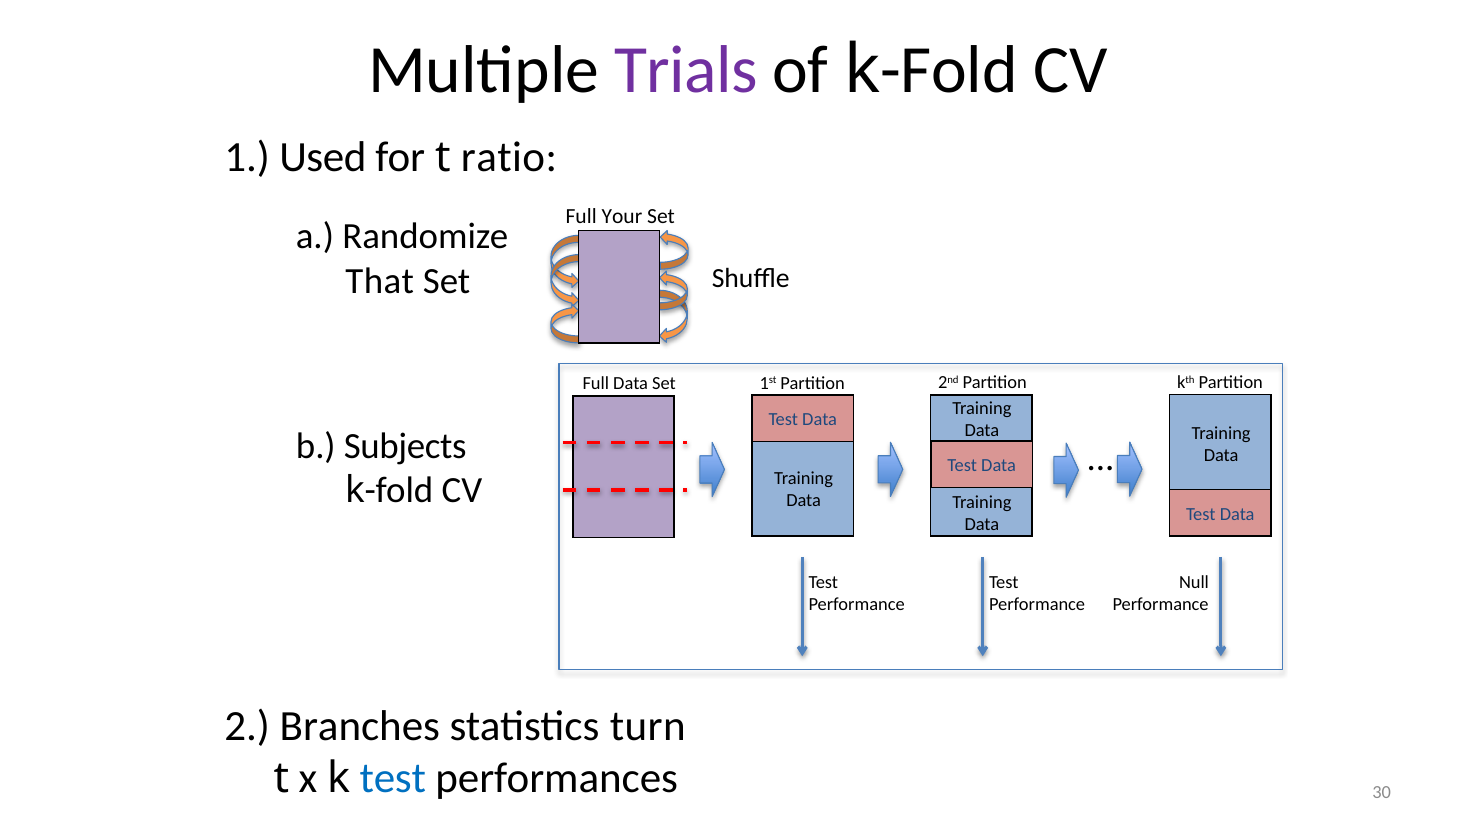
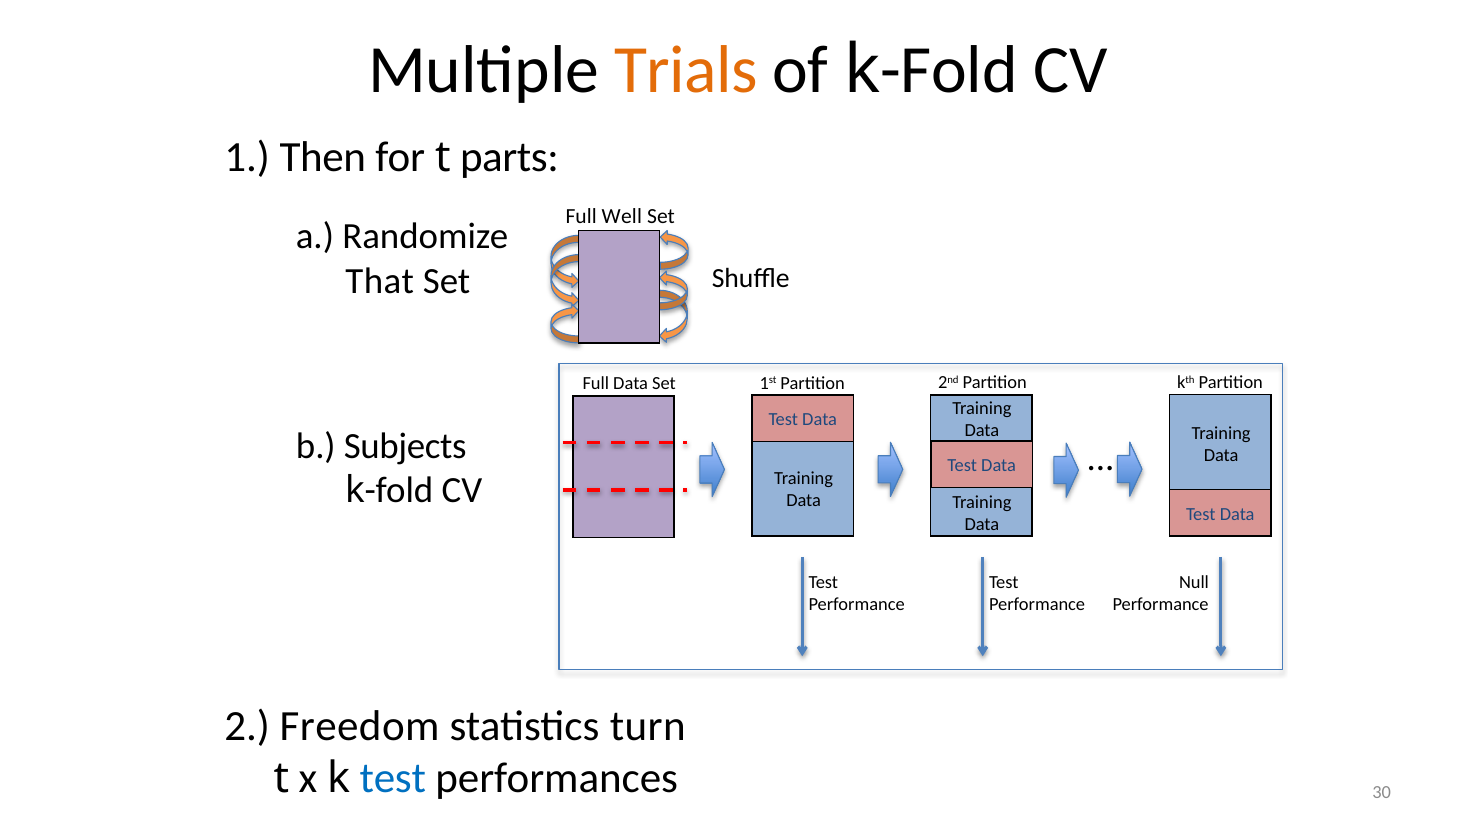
Trials colour: purple -> orange
Used: Used -> Then
ratio: ratio -> parts
Your: Your -> Well
Branches: Branches -> Freedom
